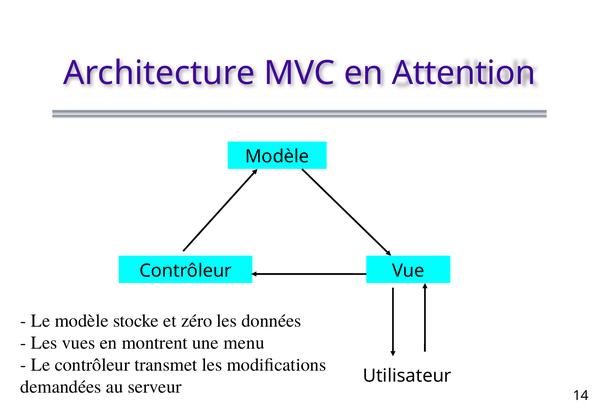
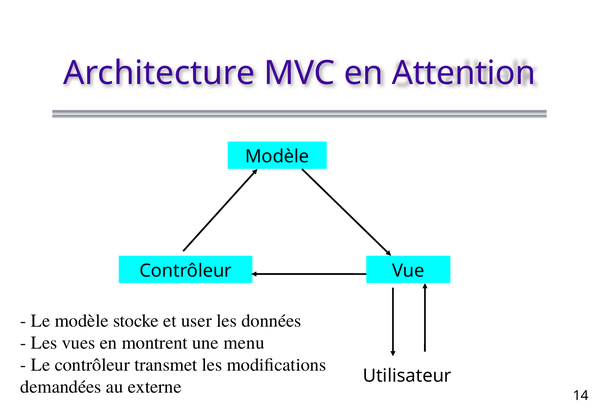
zéro: zéro -> user
serveur: serveur -> externe
